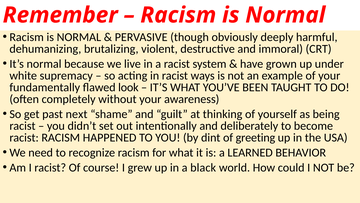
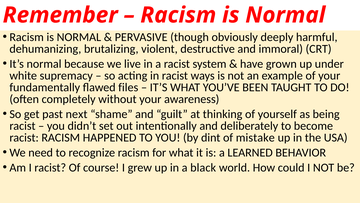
look: look -> files
greeting: greeting -> mistake
